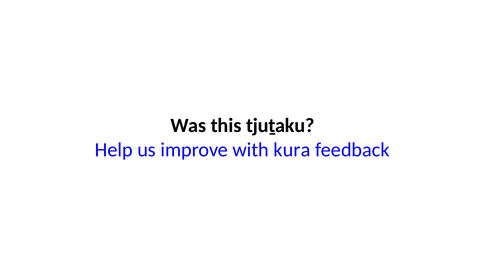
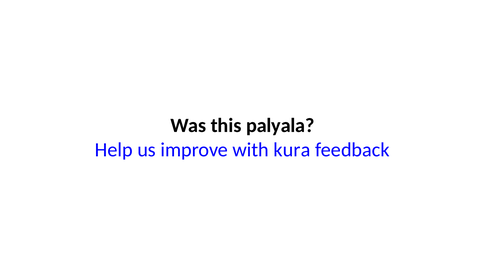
tjuṯaku: tjuṯaku -> palyala
